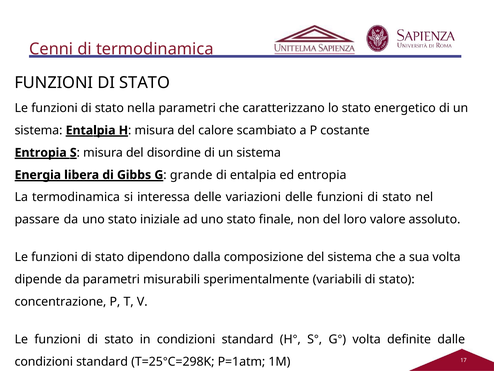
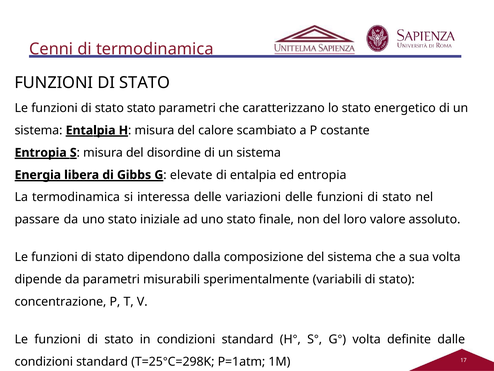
stato nella: nella -> stato
grande: grande -> elevate
